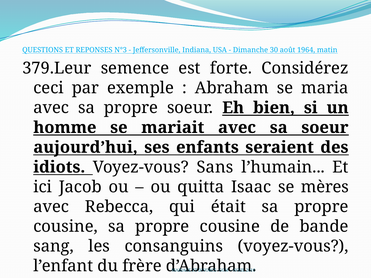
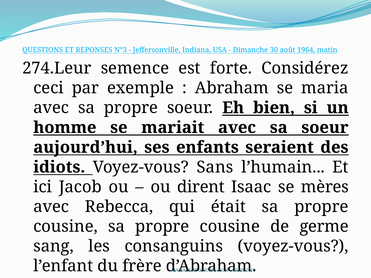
379.Leur: 379.Leur -> 274.Leur
quitta: quitta -> dirent
bande: bande -> germe
